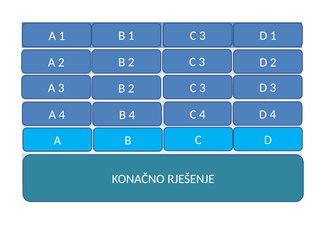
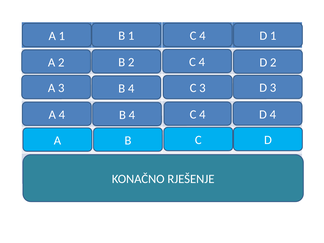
3 at (202, 36): 3 -> 4
3 at (202, 62): 3 -> 4
2 at (131, 88): 2 -> 4
